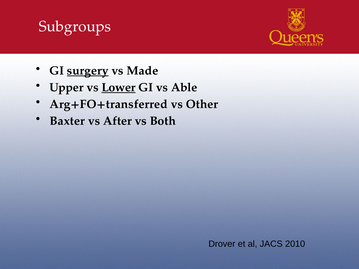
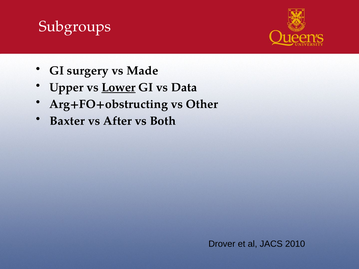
surgery underline: present -> none
Able: Able -> Data
Arg+FO+transferred: Arg+FO+transferred -> Arg+FO+obstructing
